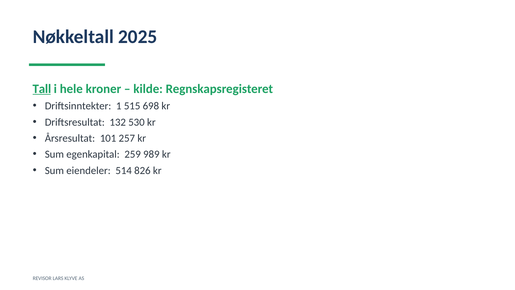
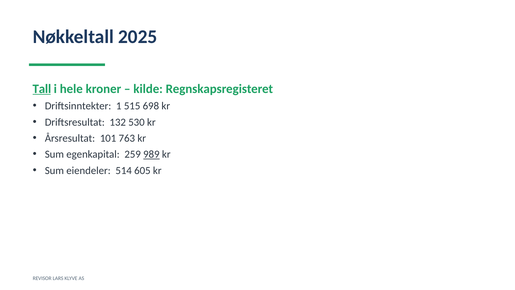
257: 257 -> 763
989 underline: none -> present
826: 826 -> 605
